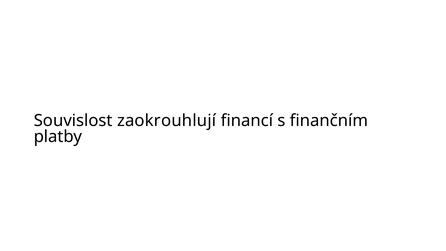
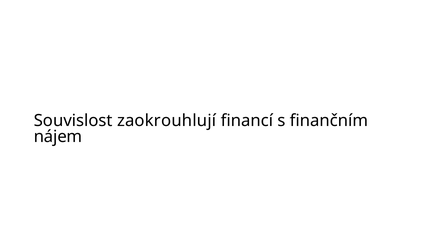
platby: platby -> nájem
